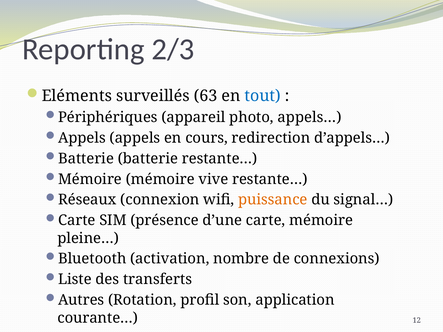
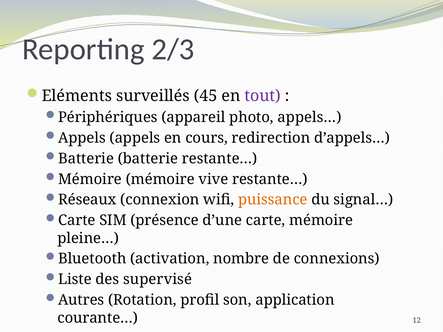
63: 63 -> 45
tout colour: blue -> purple
transferts: transferts -> supervisé
